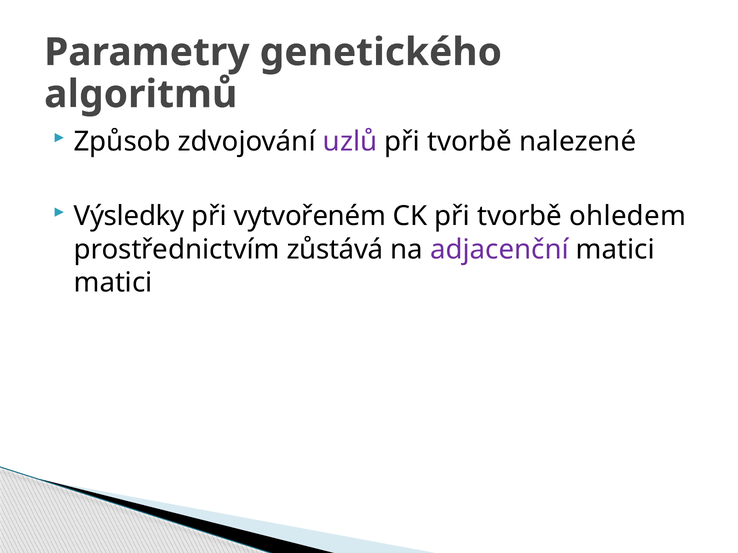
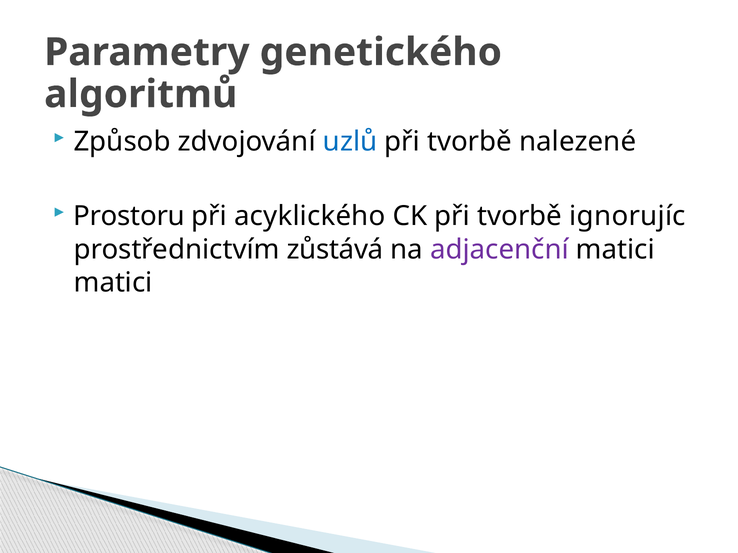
uzlů colour: purple -> blue
Výsledky: Výsledky -> Prostoru
vytvořeném: vytvořeném -> acyklického
ohledem: ohledem -> ignorujíc
